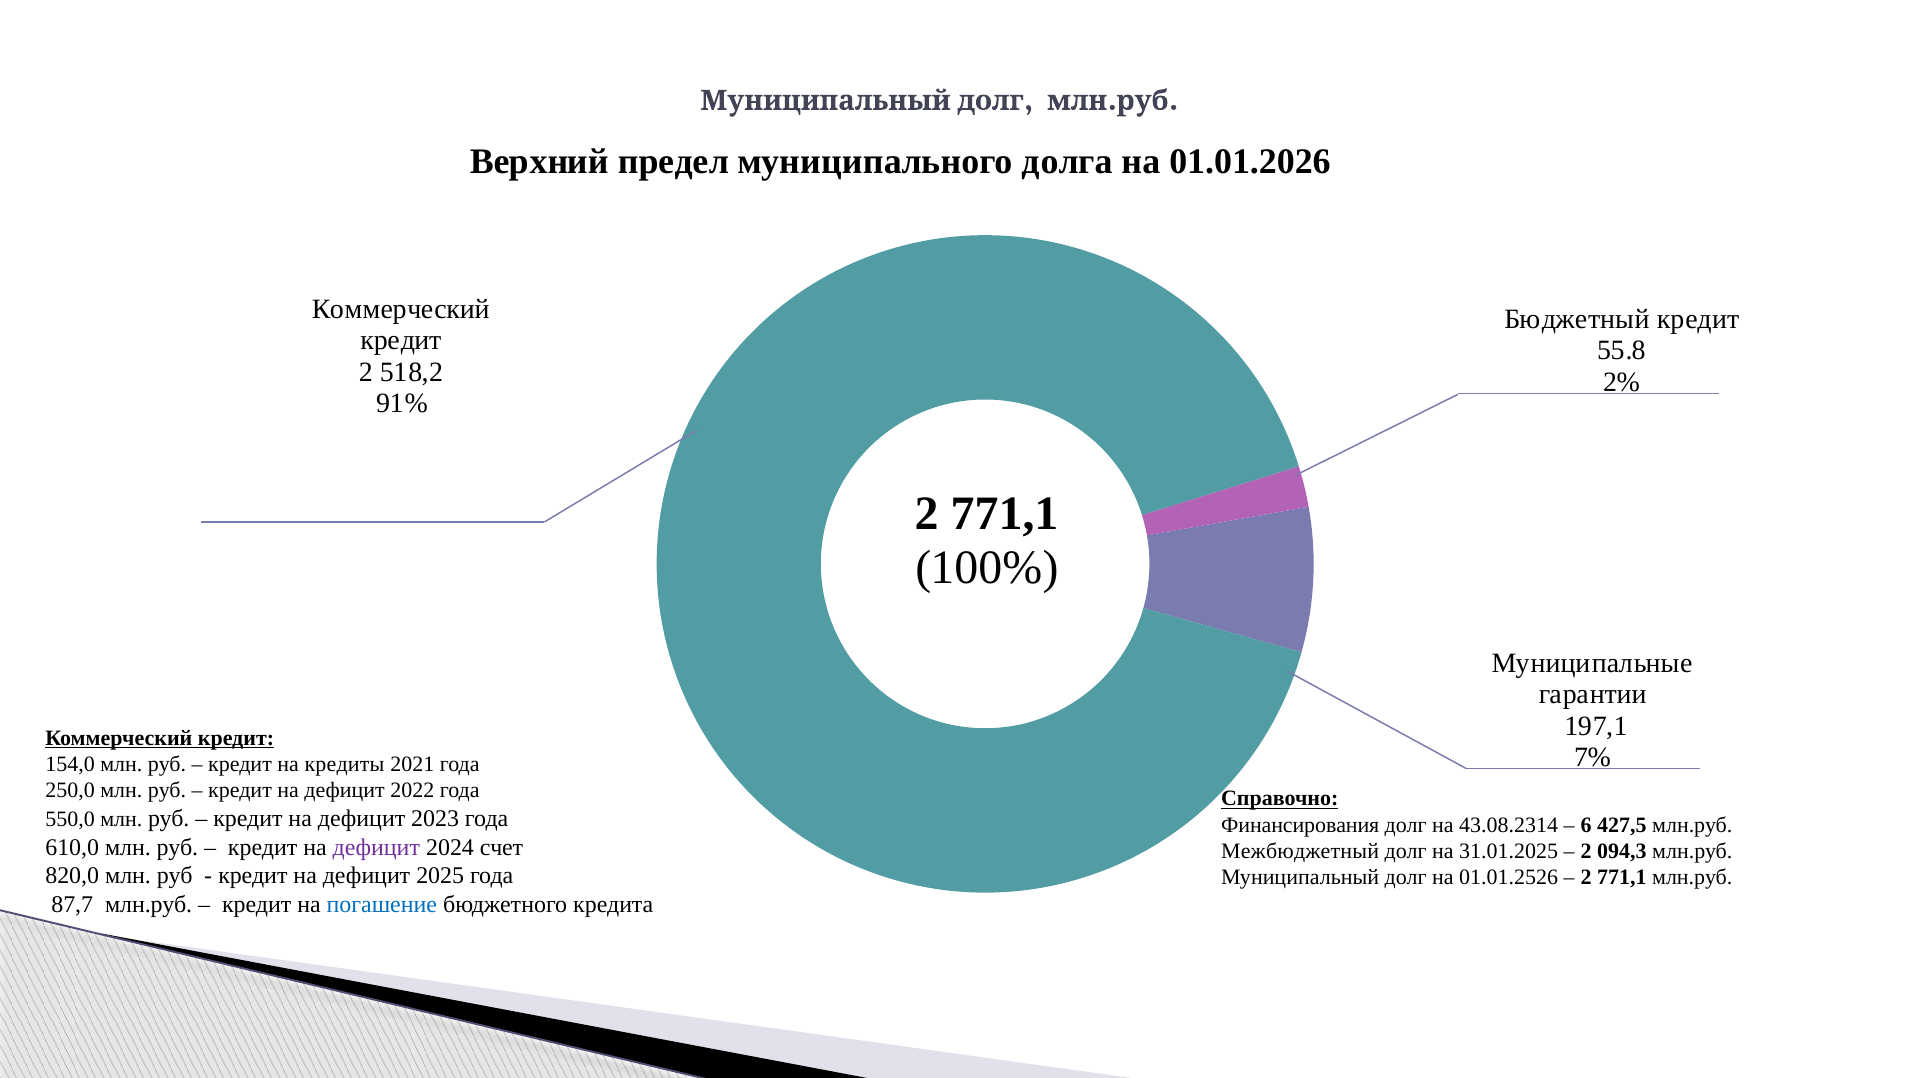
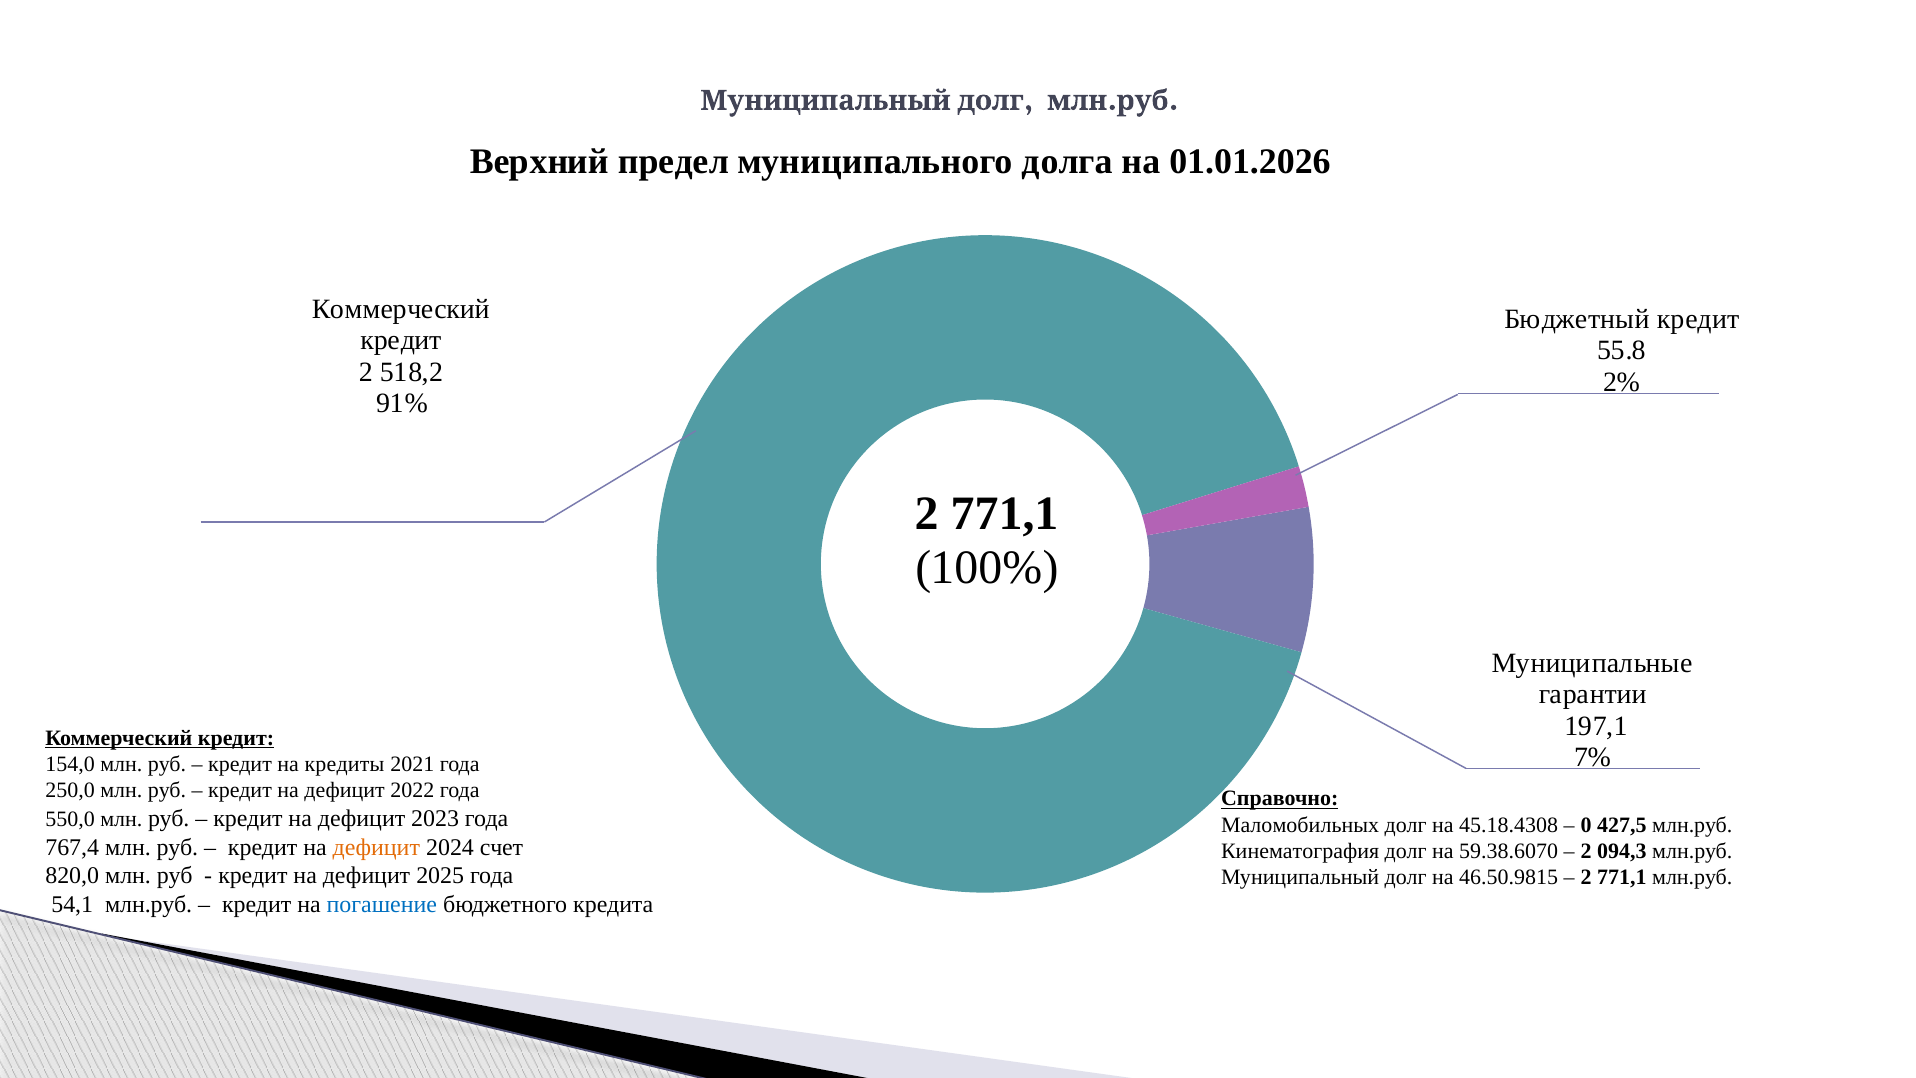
Финансирования: Финансирования -> Маломобильных
43.08.2314: 43.08.2314 -> 45.18.4308
6: 6 -> 0
610,0: 610,0 -> 767,4
дефицит at (376, 847) colour: purple -> orange
Межбюджетный: Межбюджетный -> Кинематография
31.01.2025: 31.01.2025 -> 59.38.6070
01.01.2526: 01.01.2526 -> 46.50.9815
87,7: 87,7 -> 54,1
